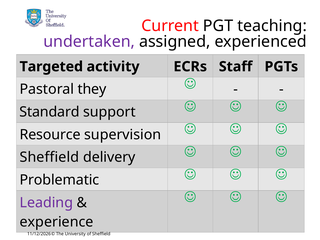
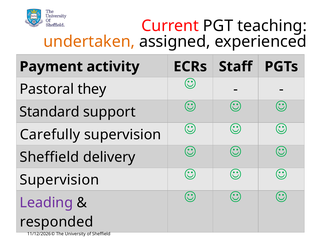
undertaken colour: purple -> orange
Targeted: Targeted -> Payment
Resource: Resource -> Carefully
Problematic at (59, 180): Problematic -> Supervision
experience: experience -> responded
